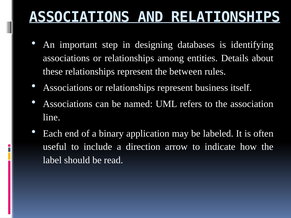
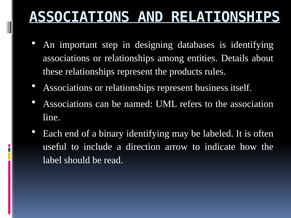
between: between -> products
binary application: application -> identifying
